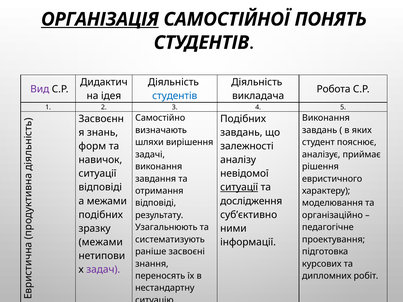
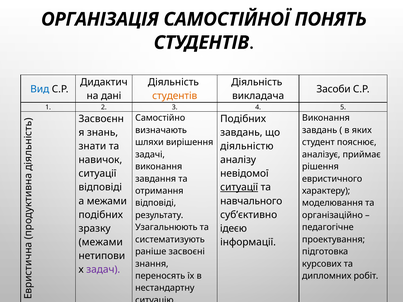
ОРГАНІЗАЦІЯ underline: present -> none
Вид colour: purple -> blue
Робота: Робота -> Засоби
ідея: ідея -> дані
студентів at (175, 96) colour: blue -> orange
форм: форм -> знати
залежності: залежності -> діяльністю
дослідження: дослідження -> навчального
ними: ними -> ідеєю
